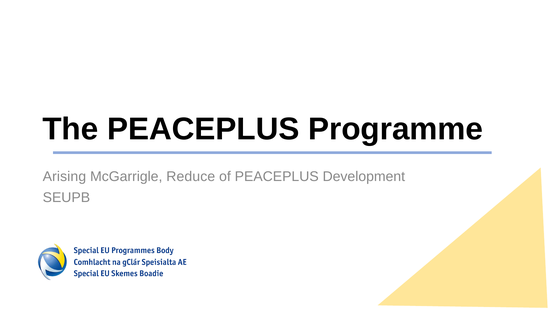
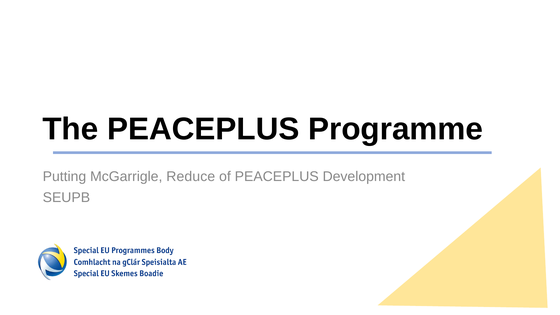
Arising: Arising -> Putting
